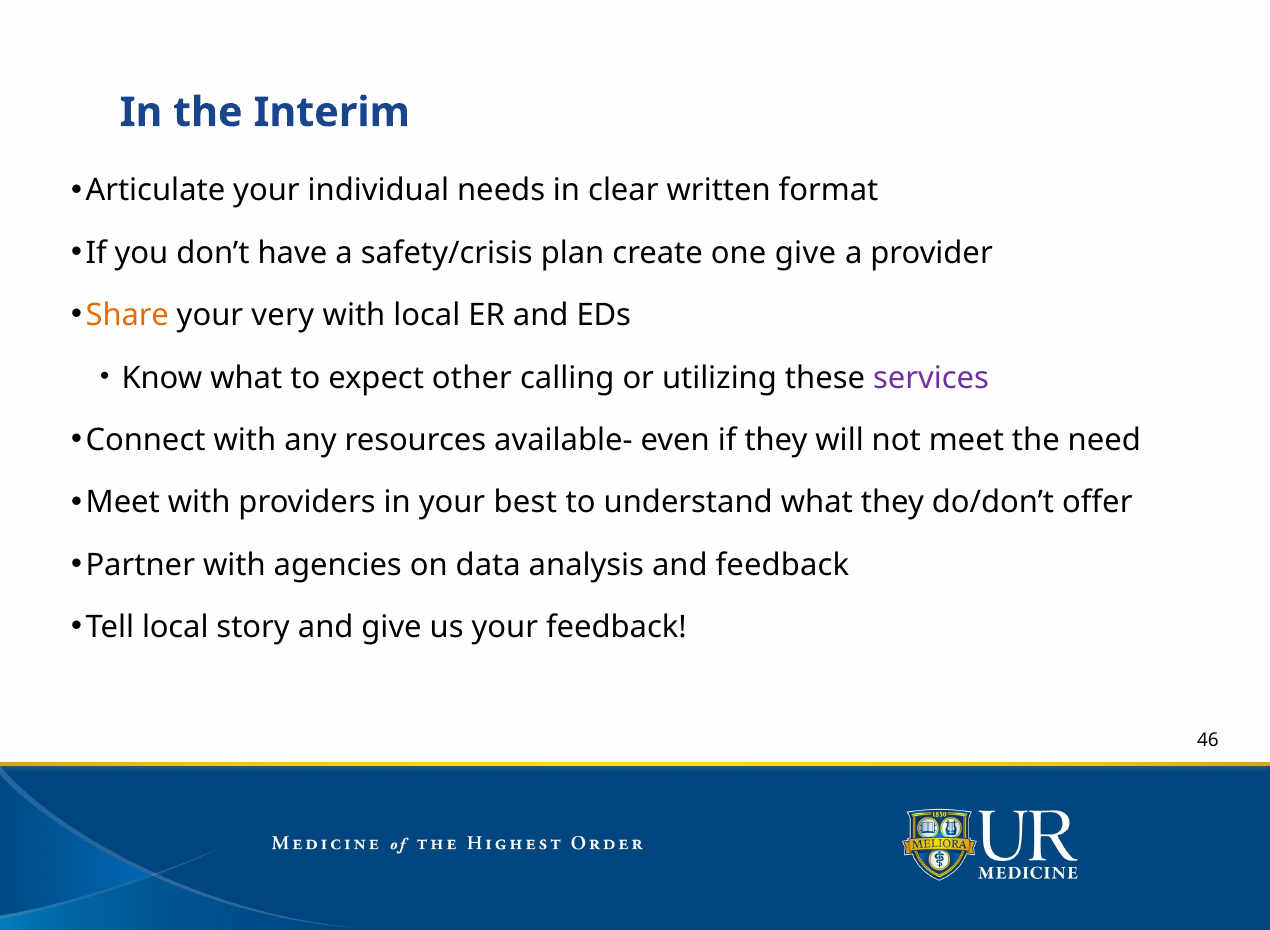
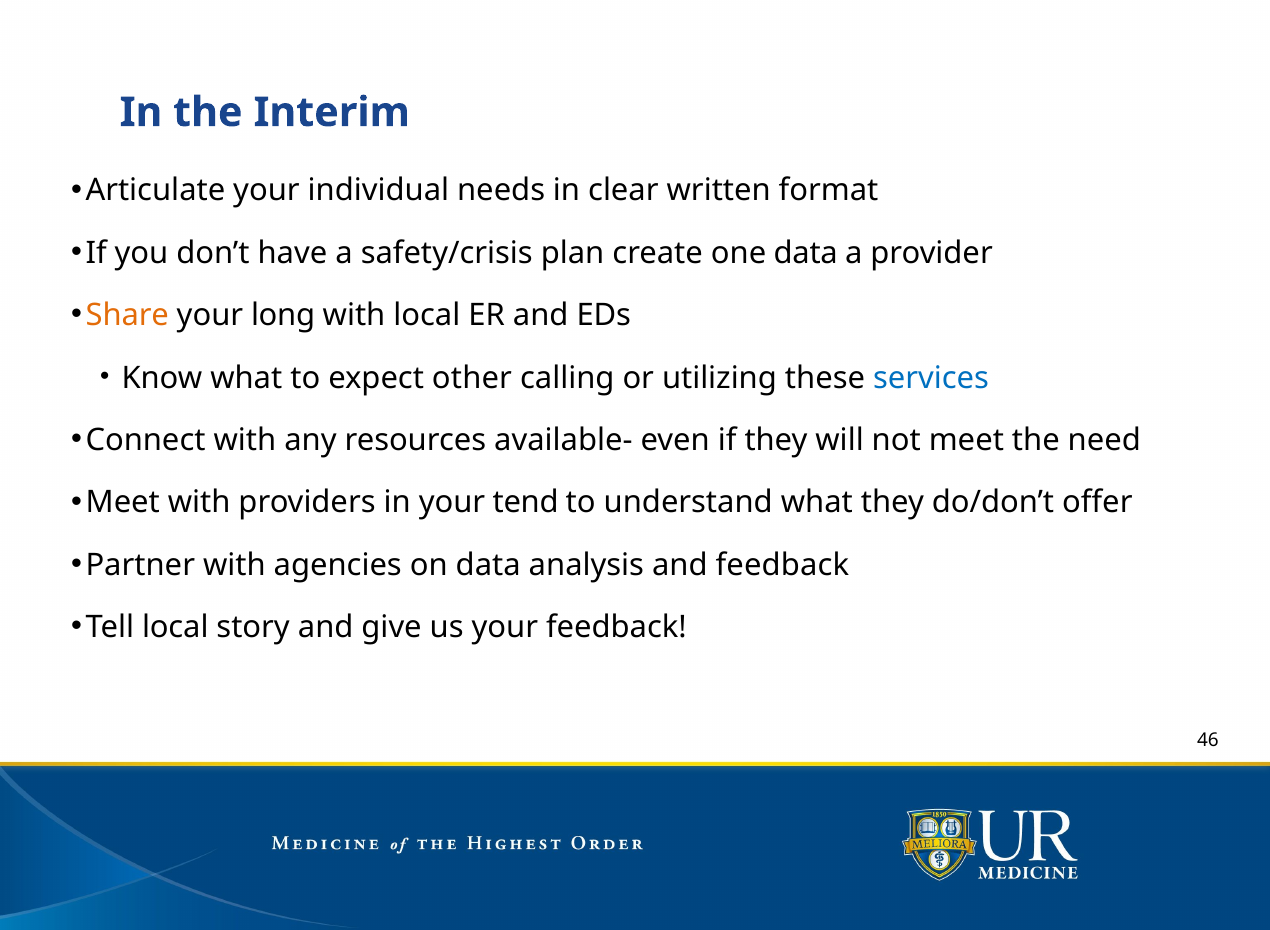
one give: give -> data
very: very -> long
services colour: purple -> blue
best: best -> tend
